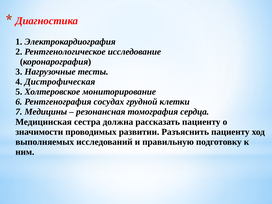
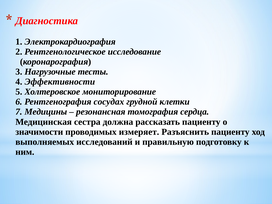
Дистрофическая: Дистрофическая -> Эффективности
развитии: развитии -> измеряет
